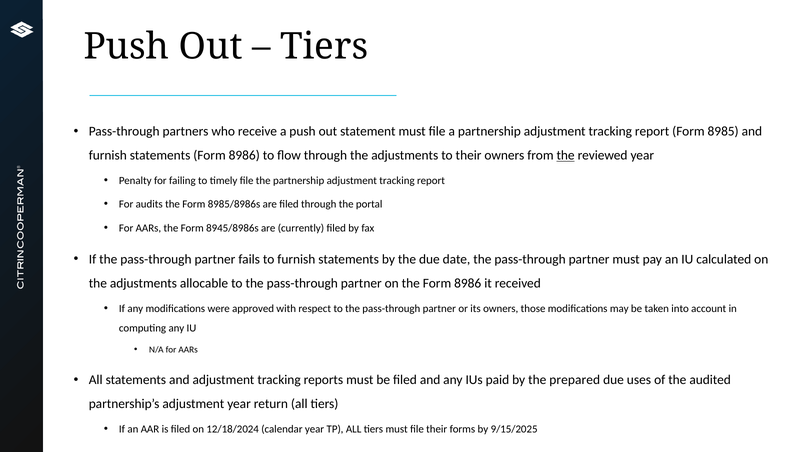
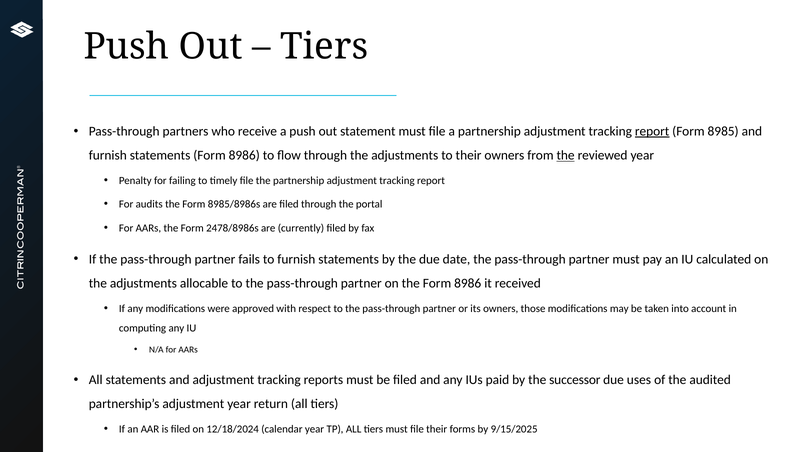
report at (652, 131) underline: none -> present
8945/8986s: 8945/8986s -> 2478/8986s
prepared: prepared -> successor
